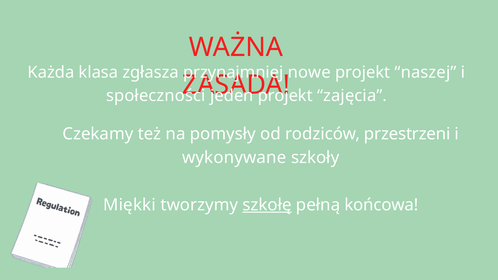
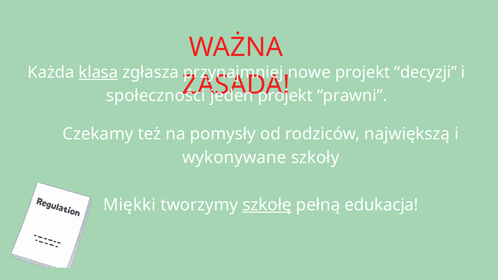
klasa underline: none -> present
naszej: naszej -> decyzji
zajęcia: zajęcia -> prawni
przestrzeni: przestrzeni -> największą
końcowa: końcowa -> edukacja
